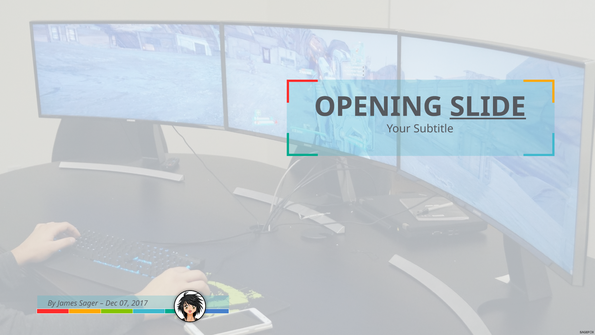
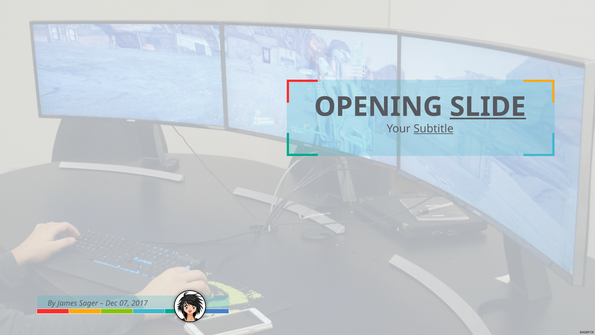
Subtitle underline: none -> present
